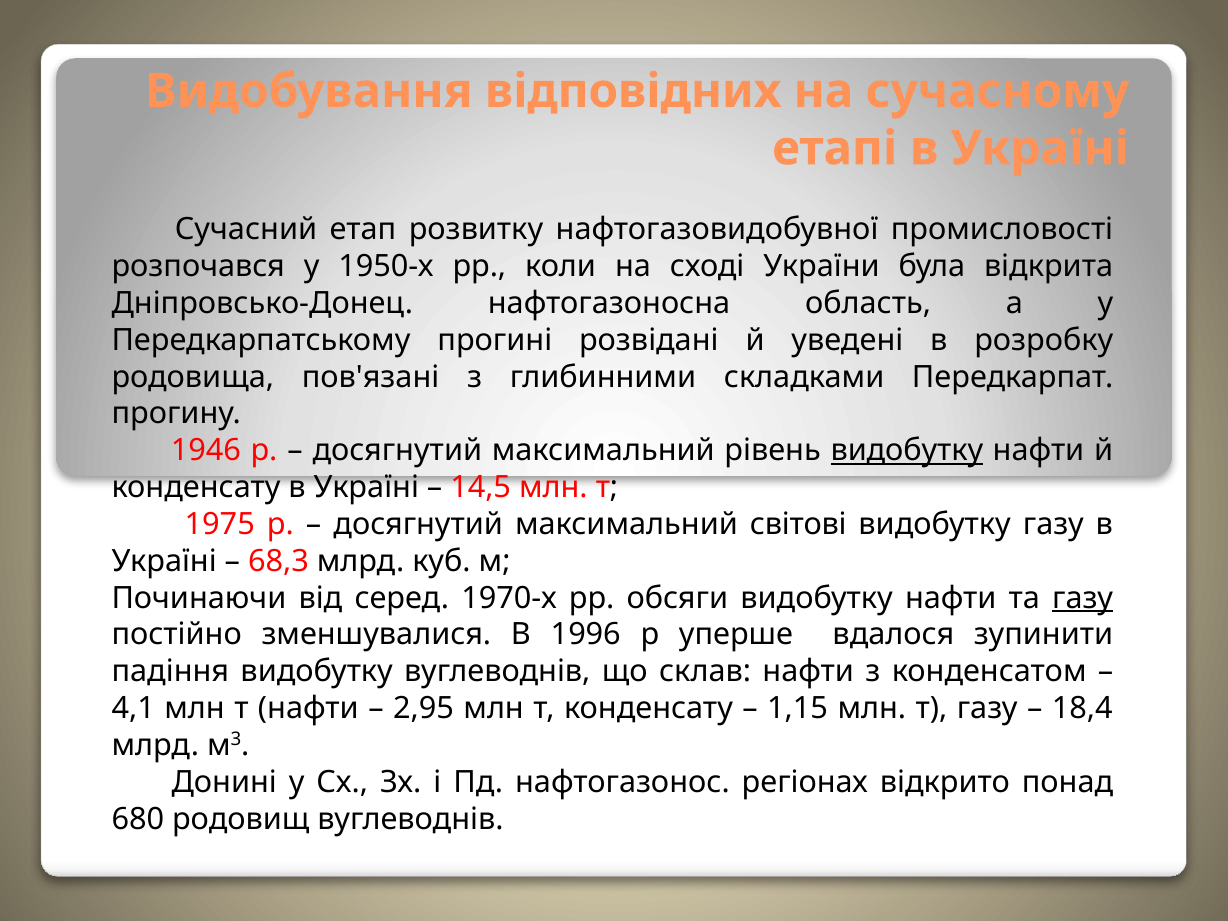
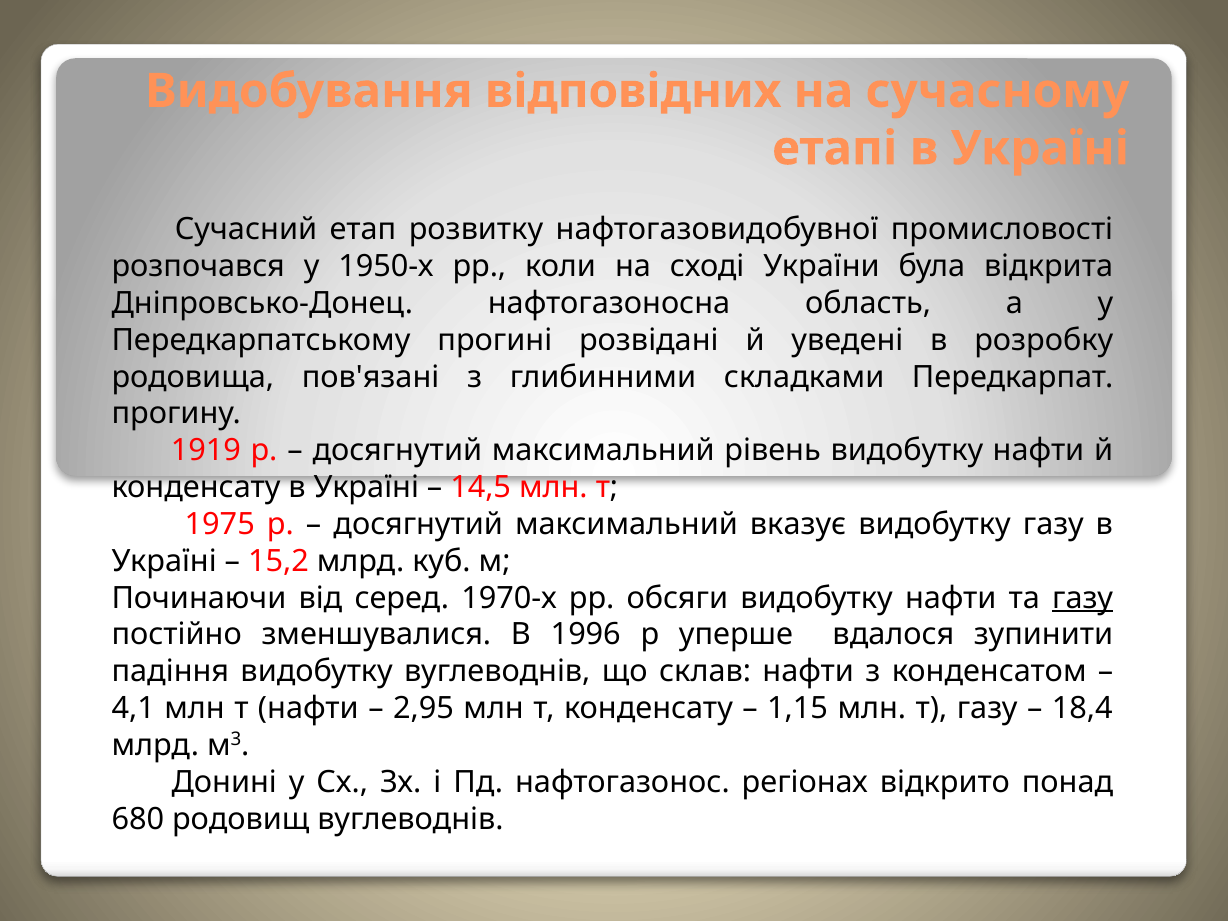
1946: 1946 -> 1919
видобутку at (907, 451) underline: present -> none
світові: світові -> вказує
68,3: 68,3 -> 15,2
